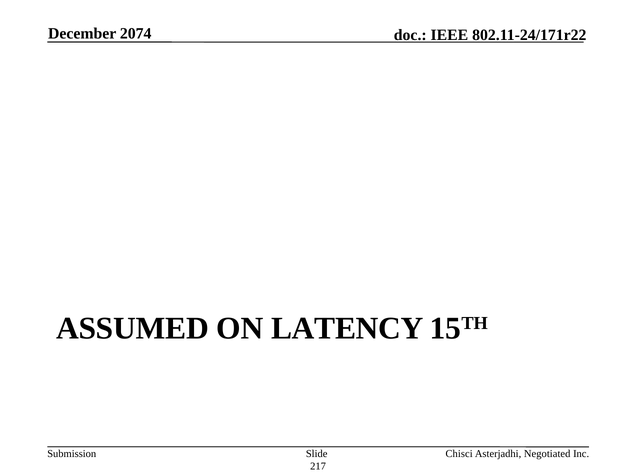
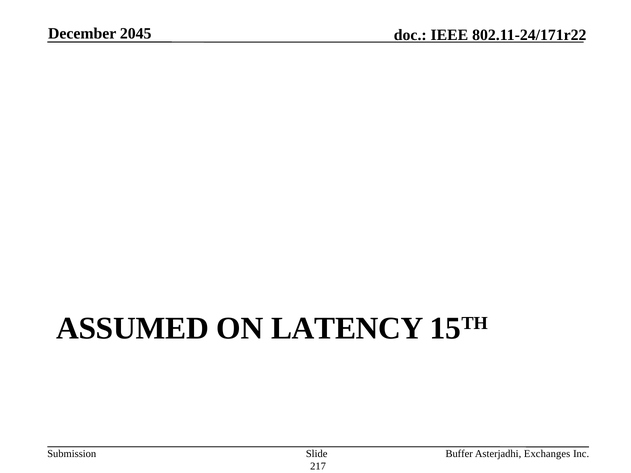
2074: 2074 -> 2045
Chisci: Chisci -> Buffer
Negotiated: Negotiated -> Exchanges
